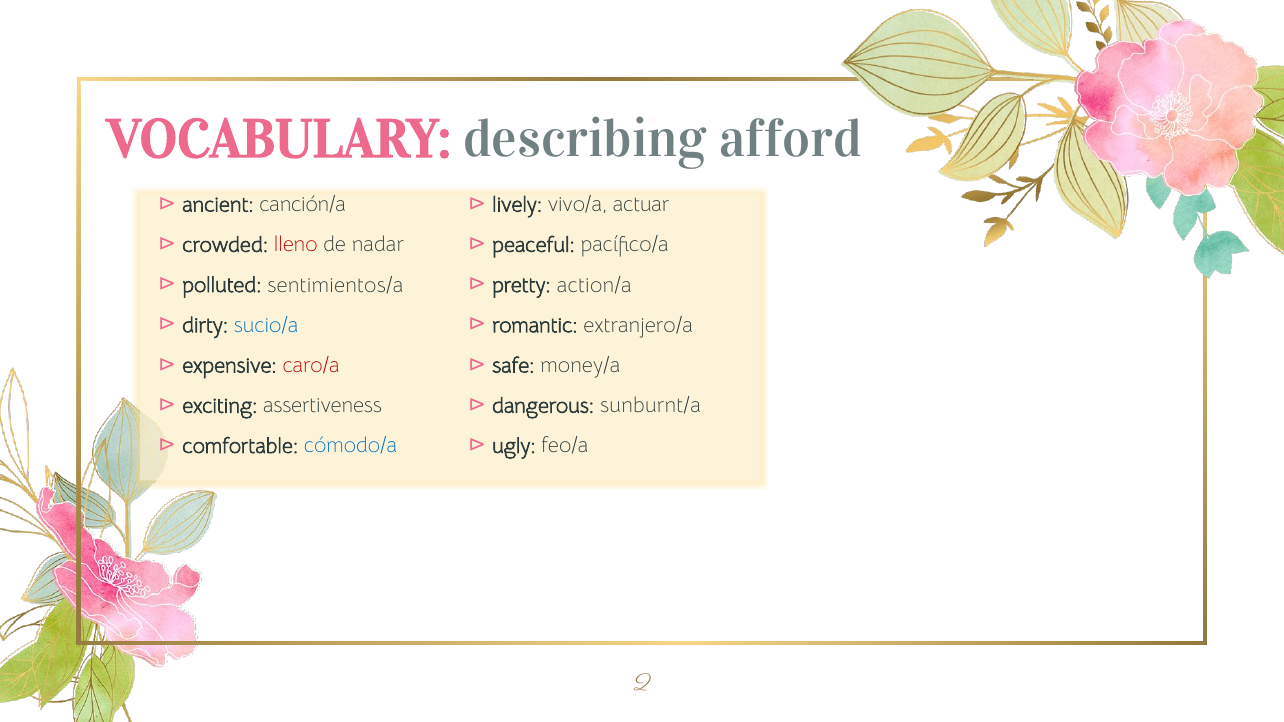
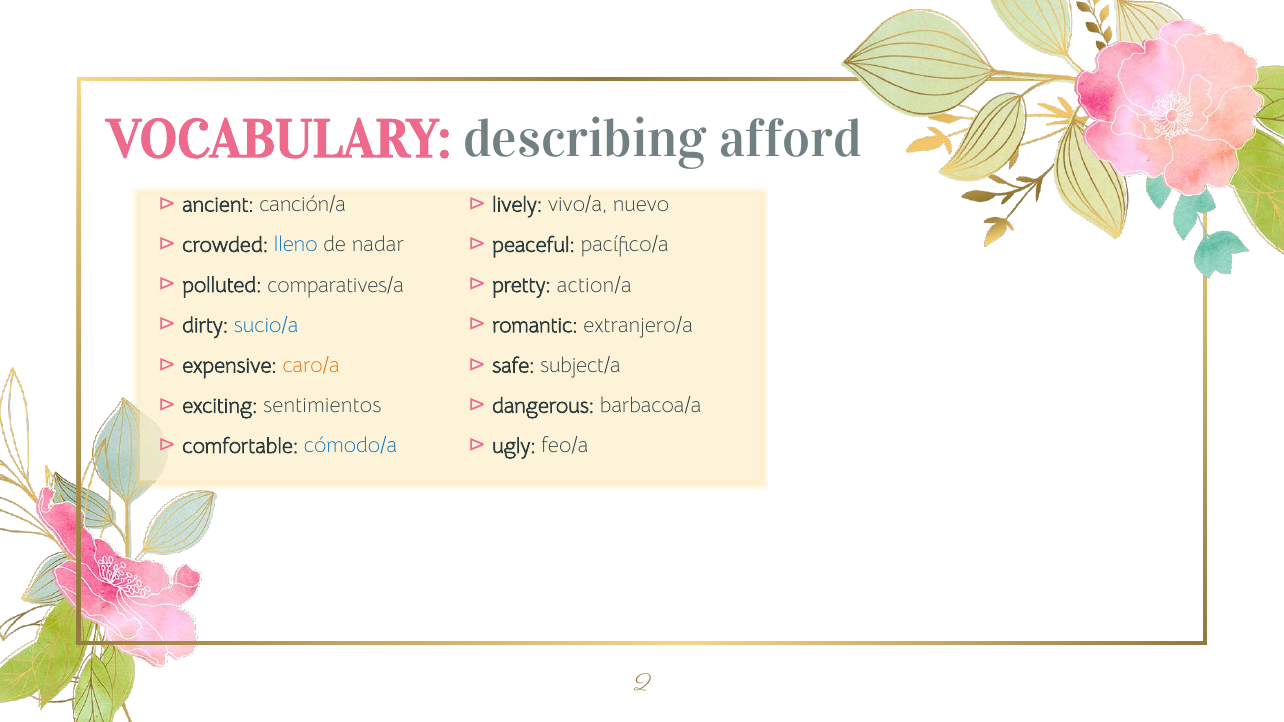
actuar: actuar -> nuevo
lleno colour: red -> blue
sentimientos/a: sentimientos/a -> comparatives/a
caro/a colour: red -> orange
money/a: money/a -> subject/a
assertiveness: assertiveness -> sentimientos
sunburnt/a: sunburnt/a -> barbacoa/a
